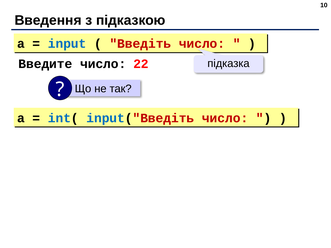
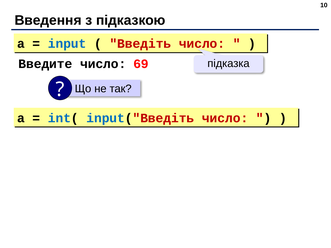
22: 22 -> 69
